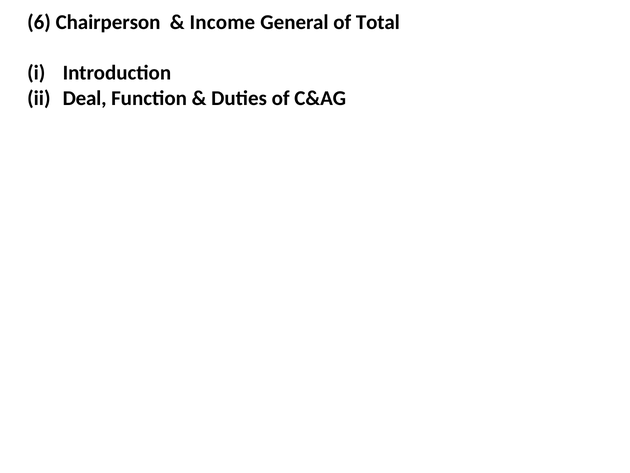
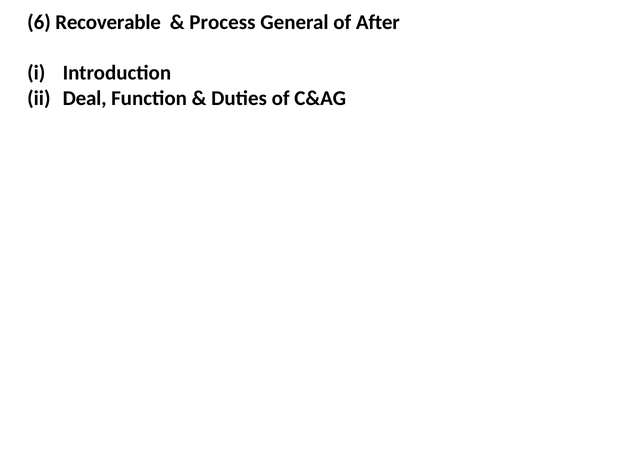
Chairperson: Chairperson -> Recoverable
Income: Income -> Process
Total: Total -> After
